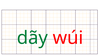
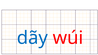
dãy colour: green -> blue
